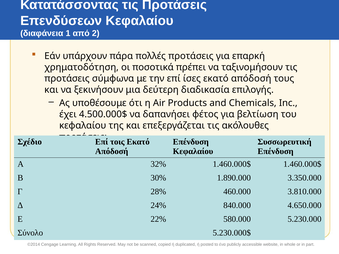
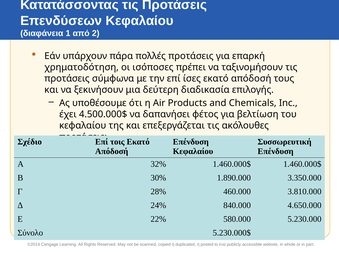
ποσοτικά: ποσοτικά -> ισόποσες
